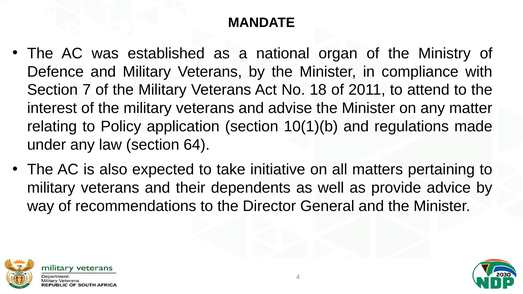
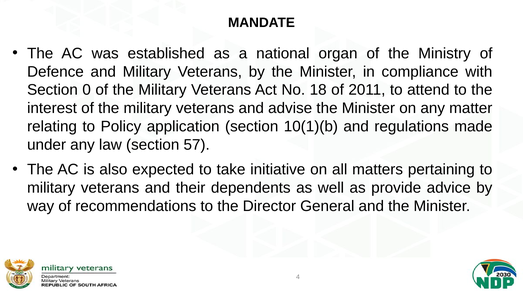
7: 7 -> 0
64: 64 -> 57
